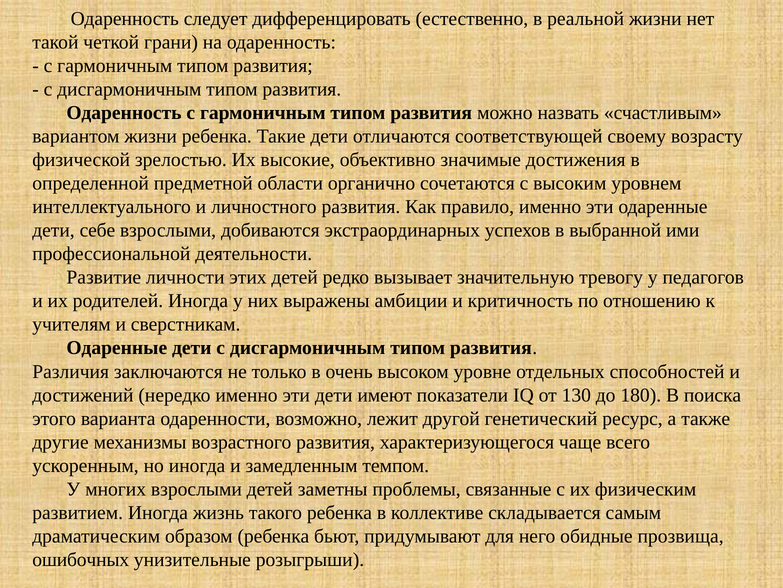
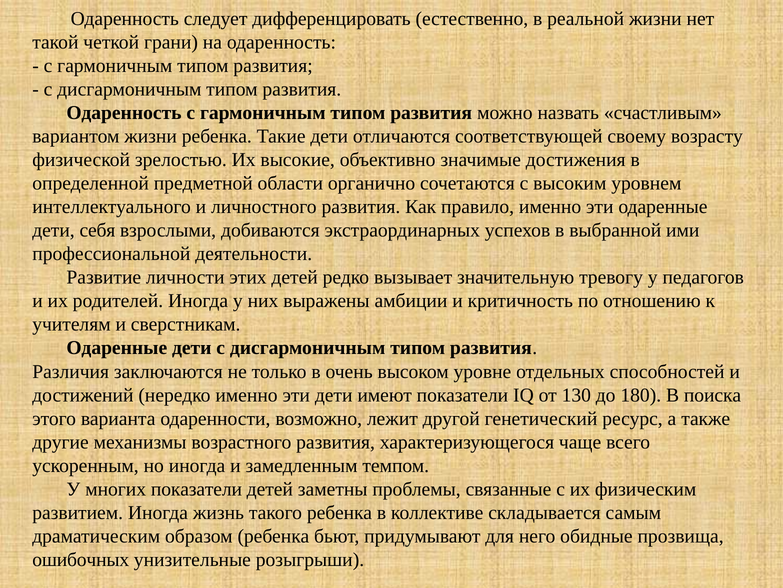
себе: себе -> себя
многих взрослыми: взрослыми -> показатели
